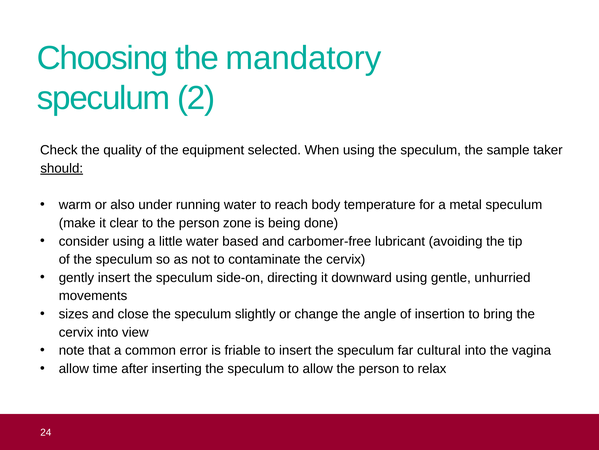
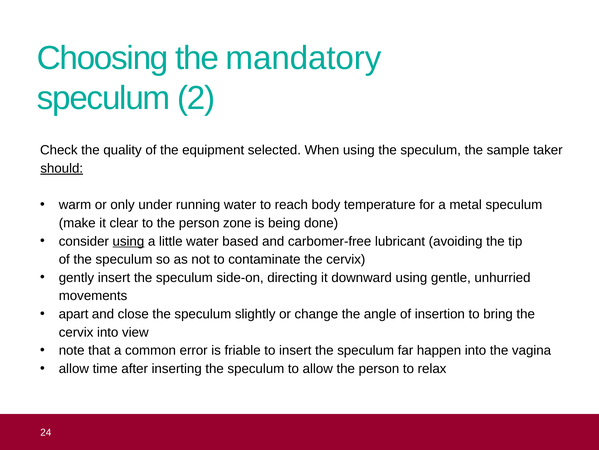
also: also -> only
using at (128, 241) underline: none -> present
sizes: sizes -> apart
cultural: cultural -> happen
